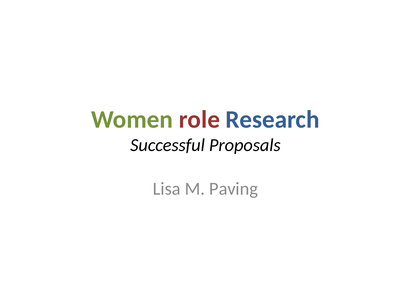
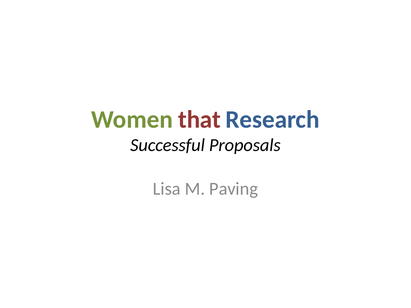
role: role -> that
